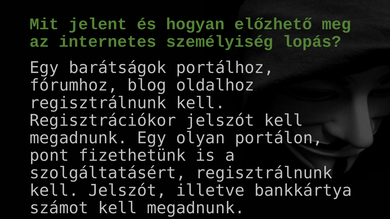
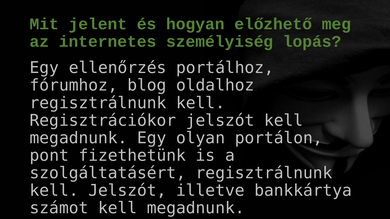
barátságok: barátságok -> ellenőrzés
